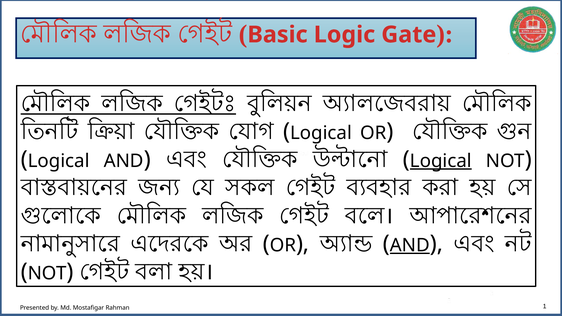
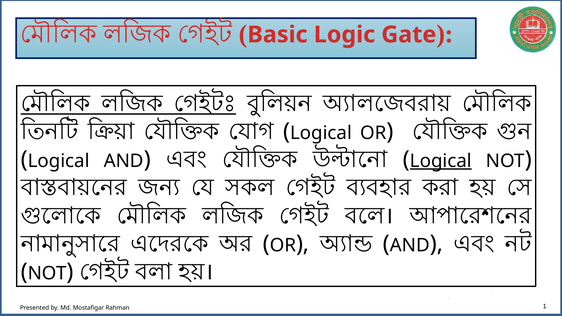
AND at (410, 245) underline: present -> none
